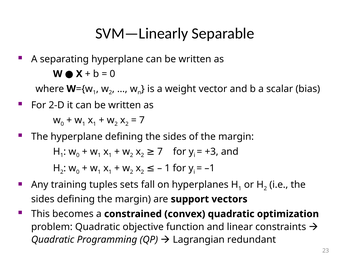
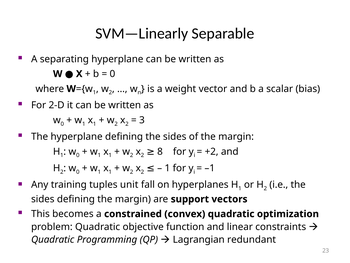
7 at (142, 120): 7 -> 3
+3: +3 -> +2
7 at (160, 151): 7 -> 8
sets: sets -> unit
